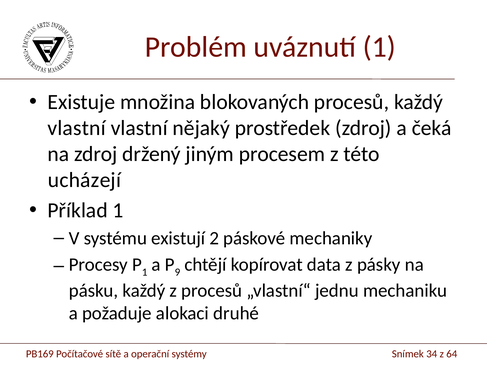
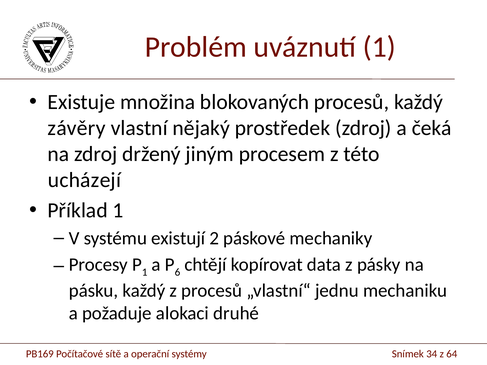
vlastní at (77, 128): vlastní -> závěry
9: 9 -> 6
